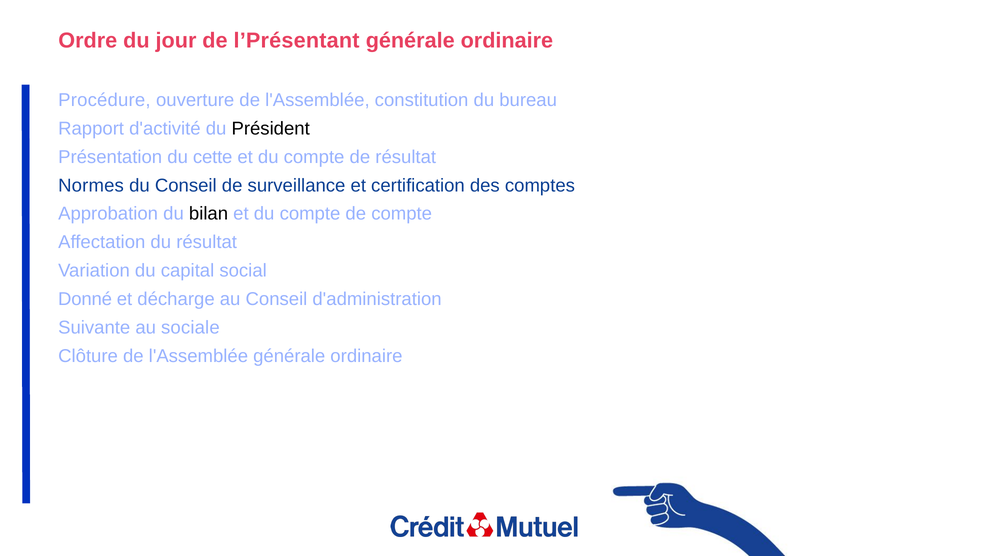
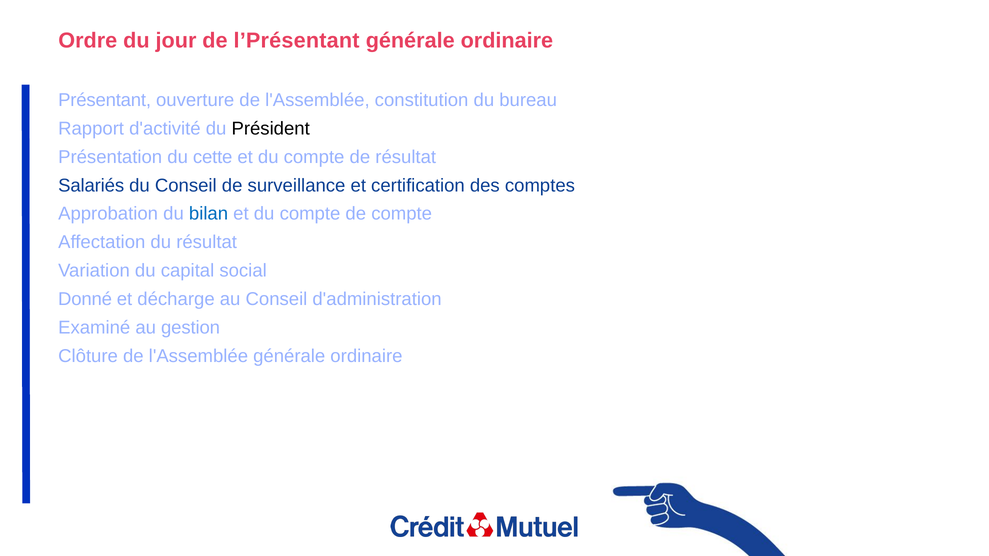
Procédure: Procédure -> Présentant
Normes: Normes -> Salariés
bilan colour: black -> blue
Suivante: Suivante -> Examiné
sociale: sociale -> gestion
